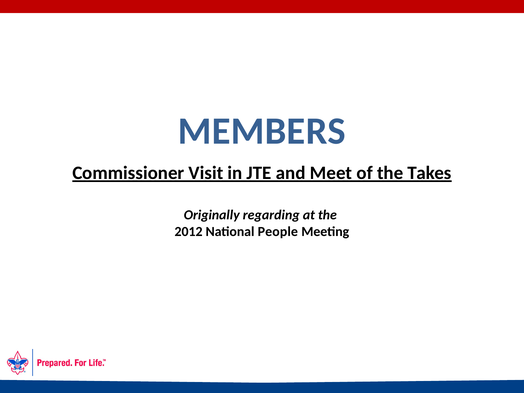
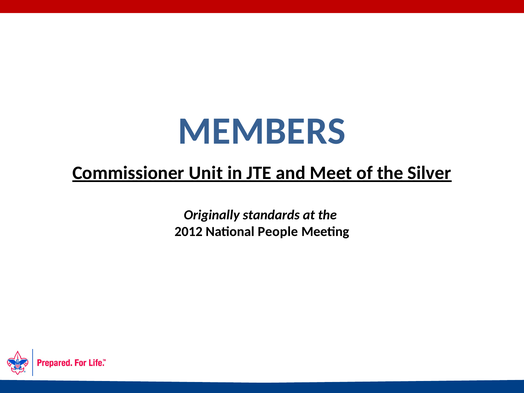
Visit: Visit -> Unit
Takes: Takes -> Silver
regarding: regarding -> standards
